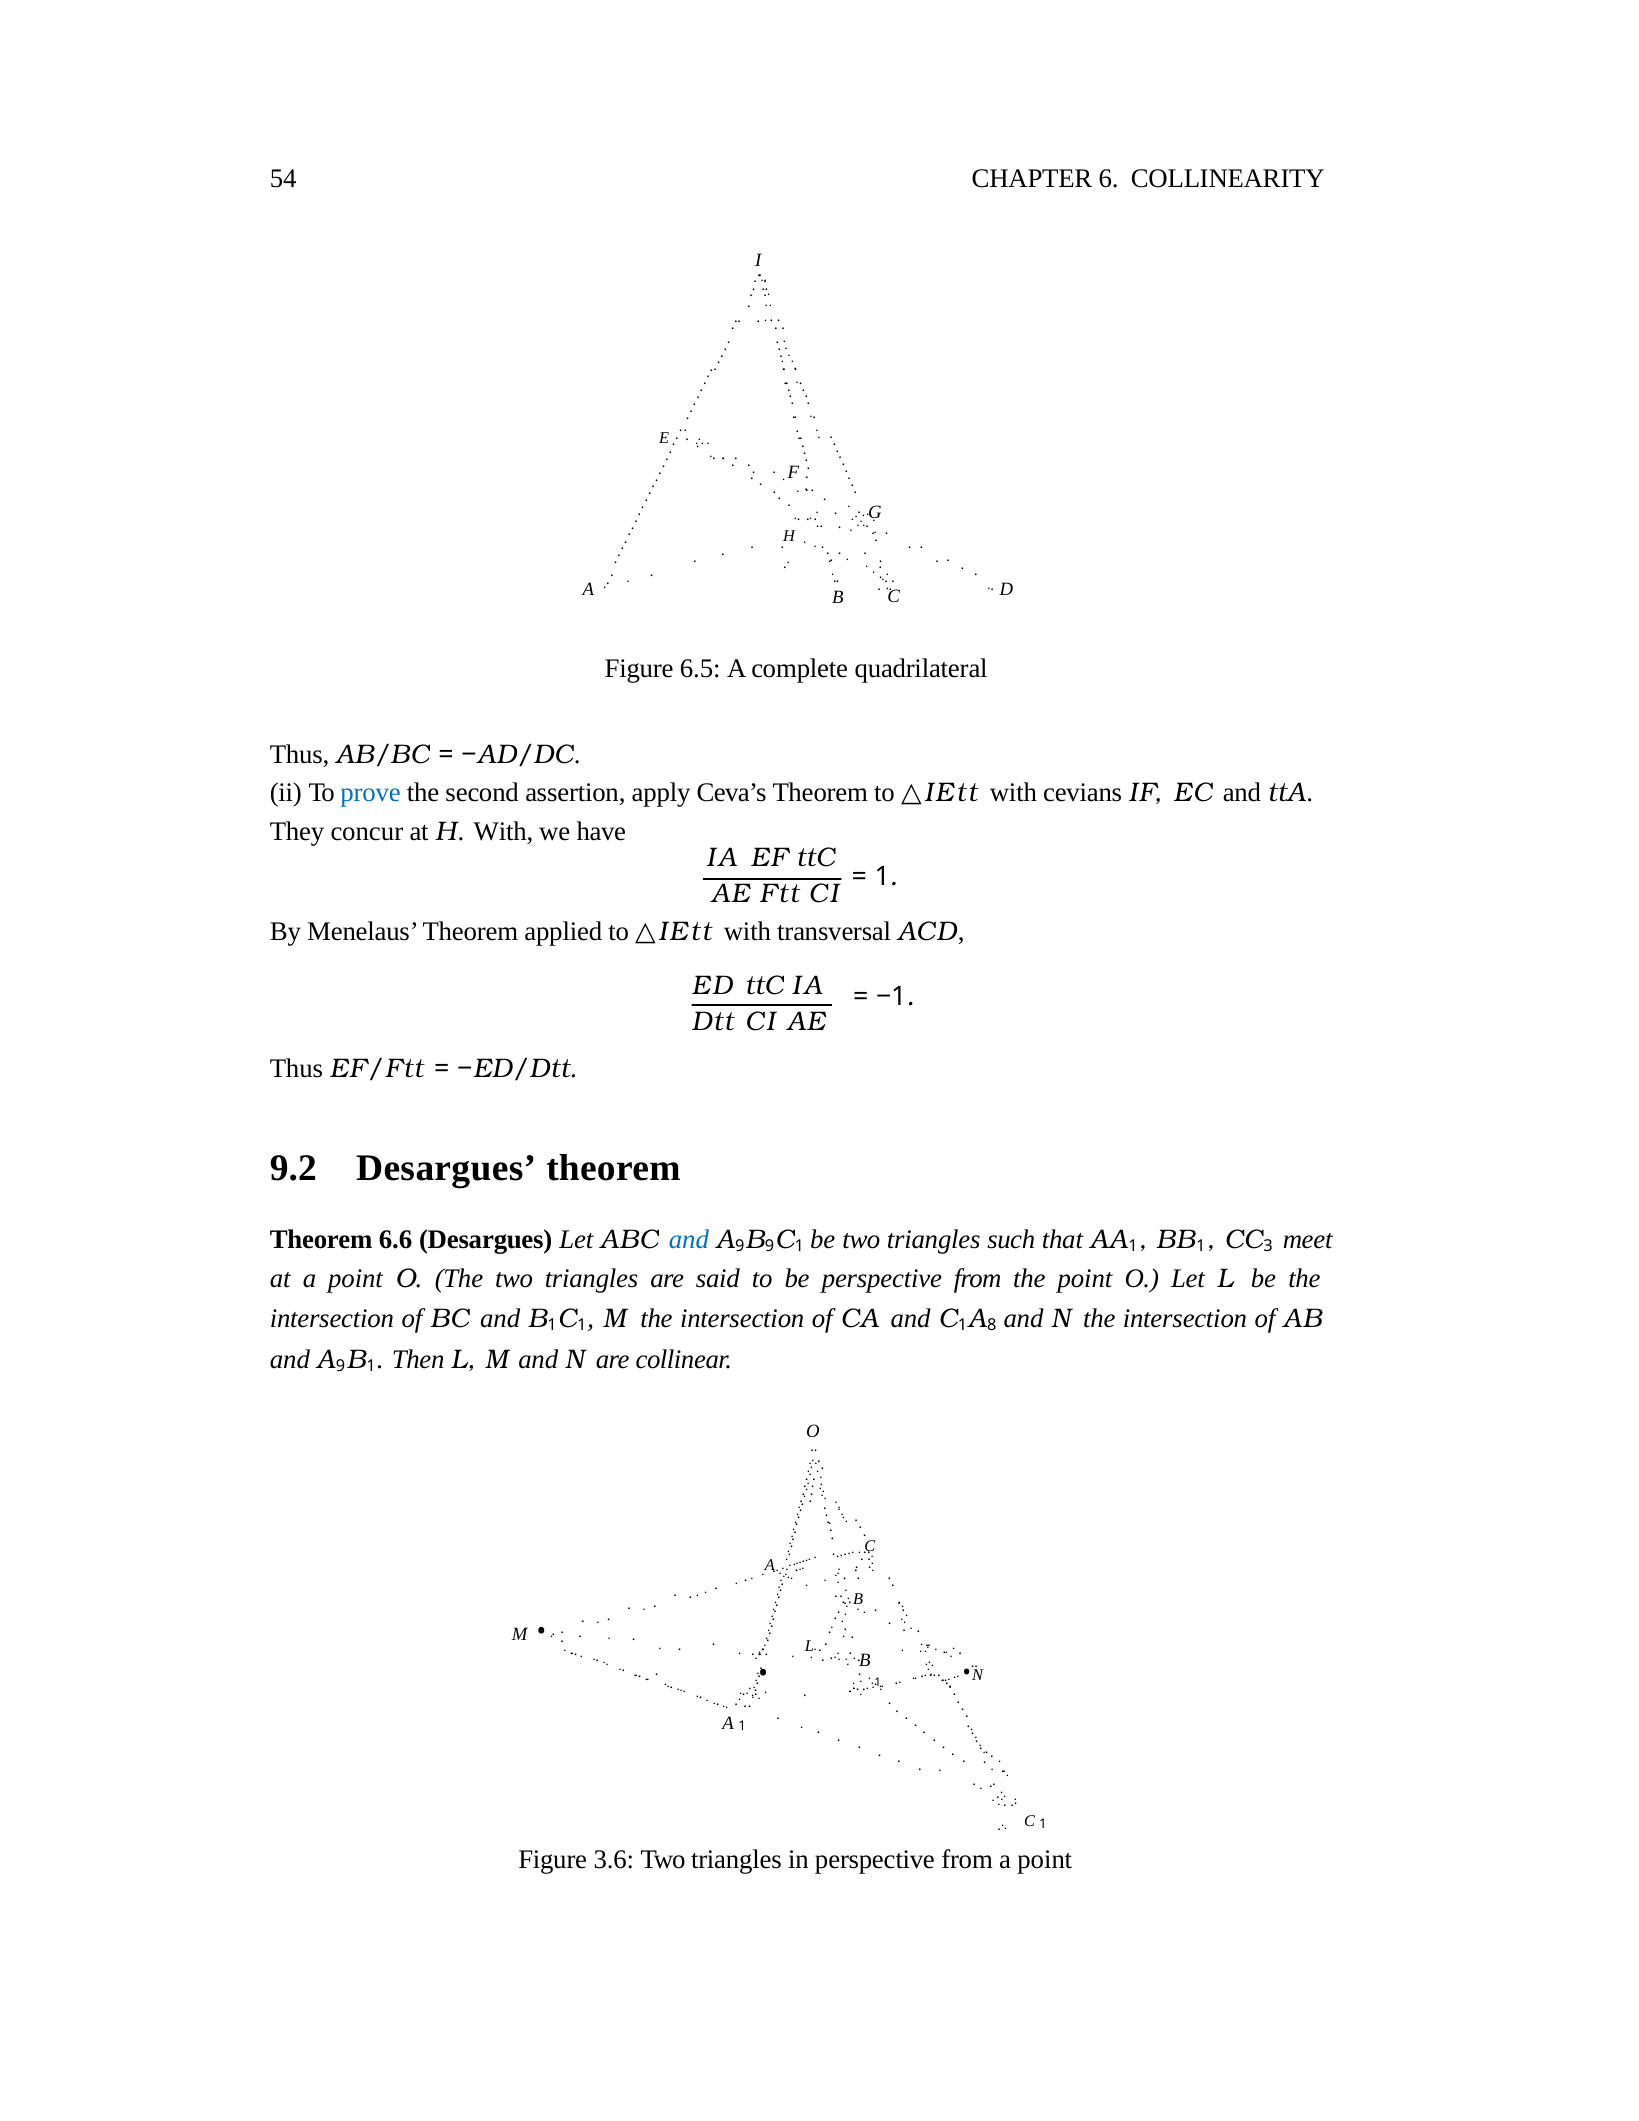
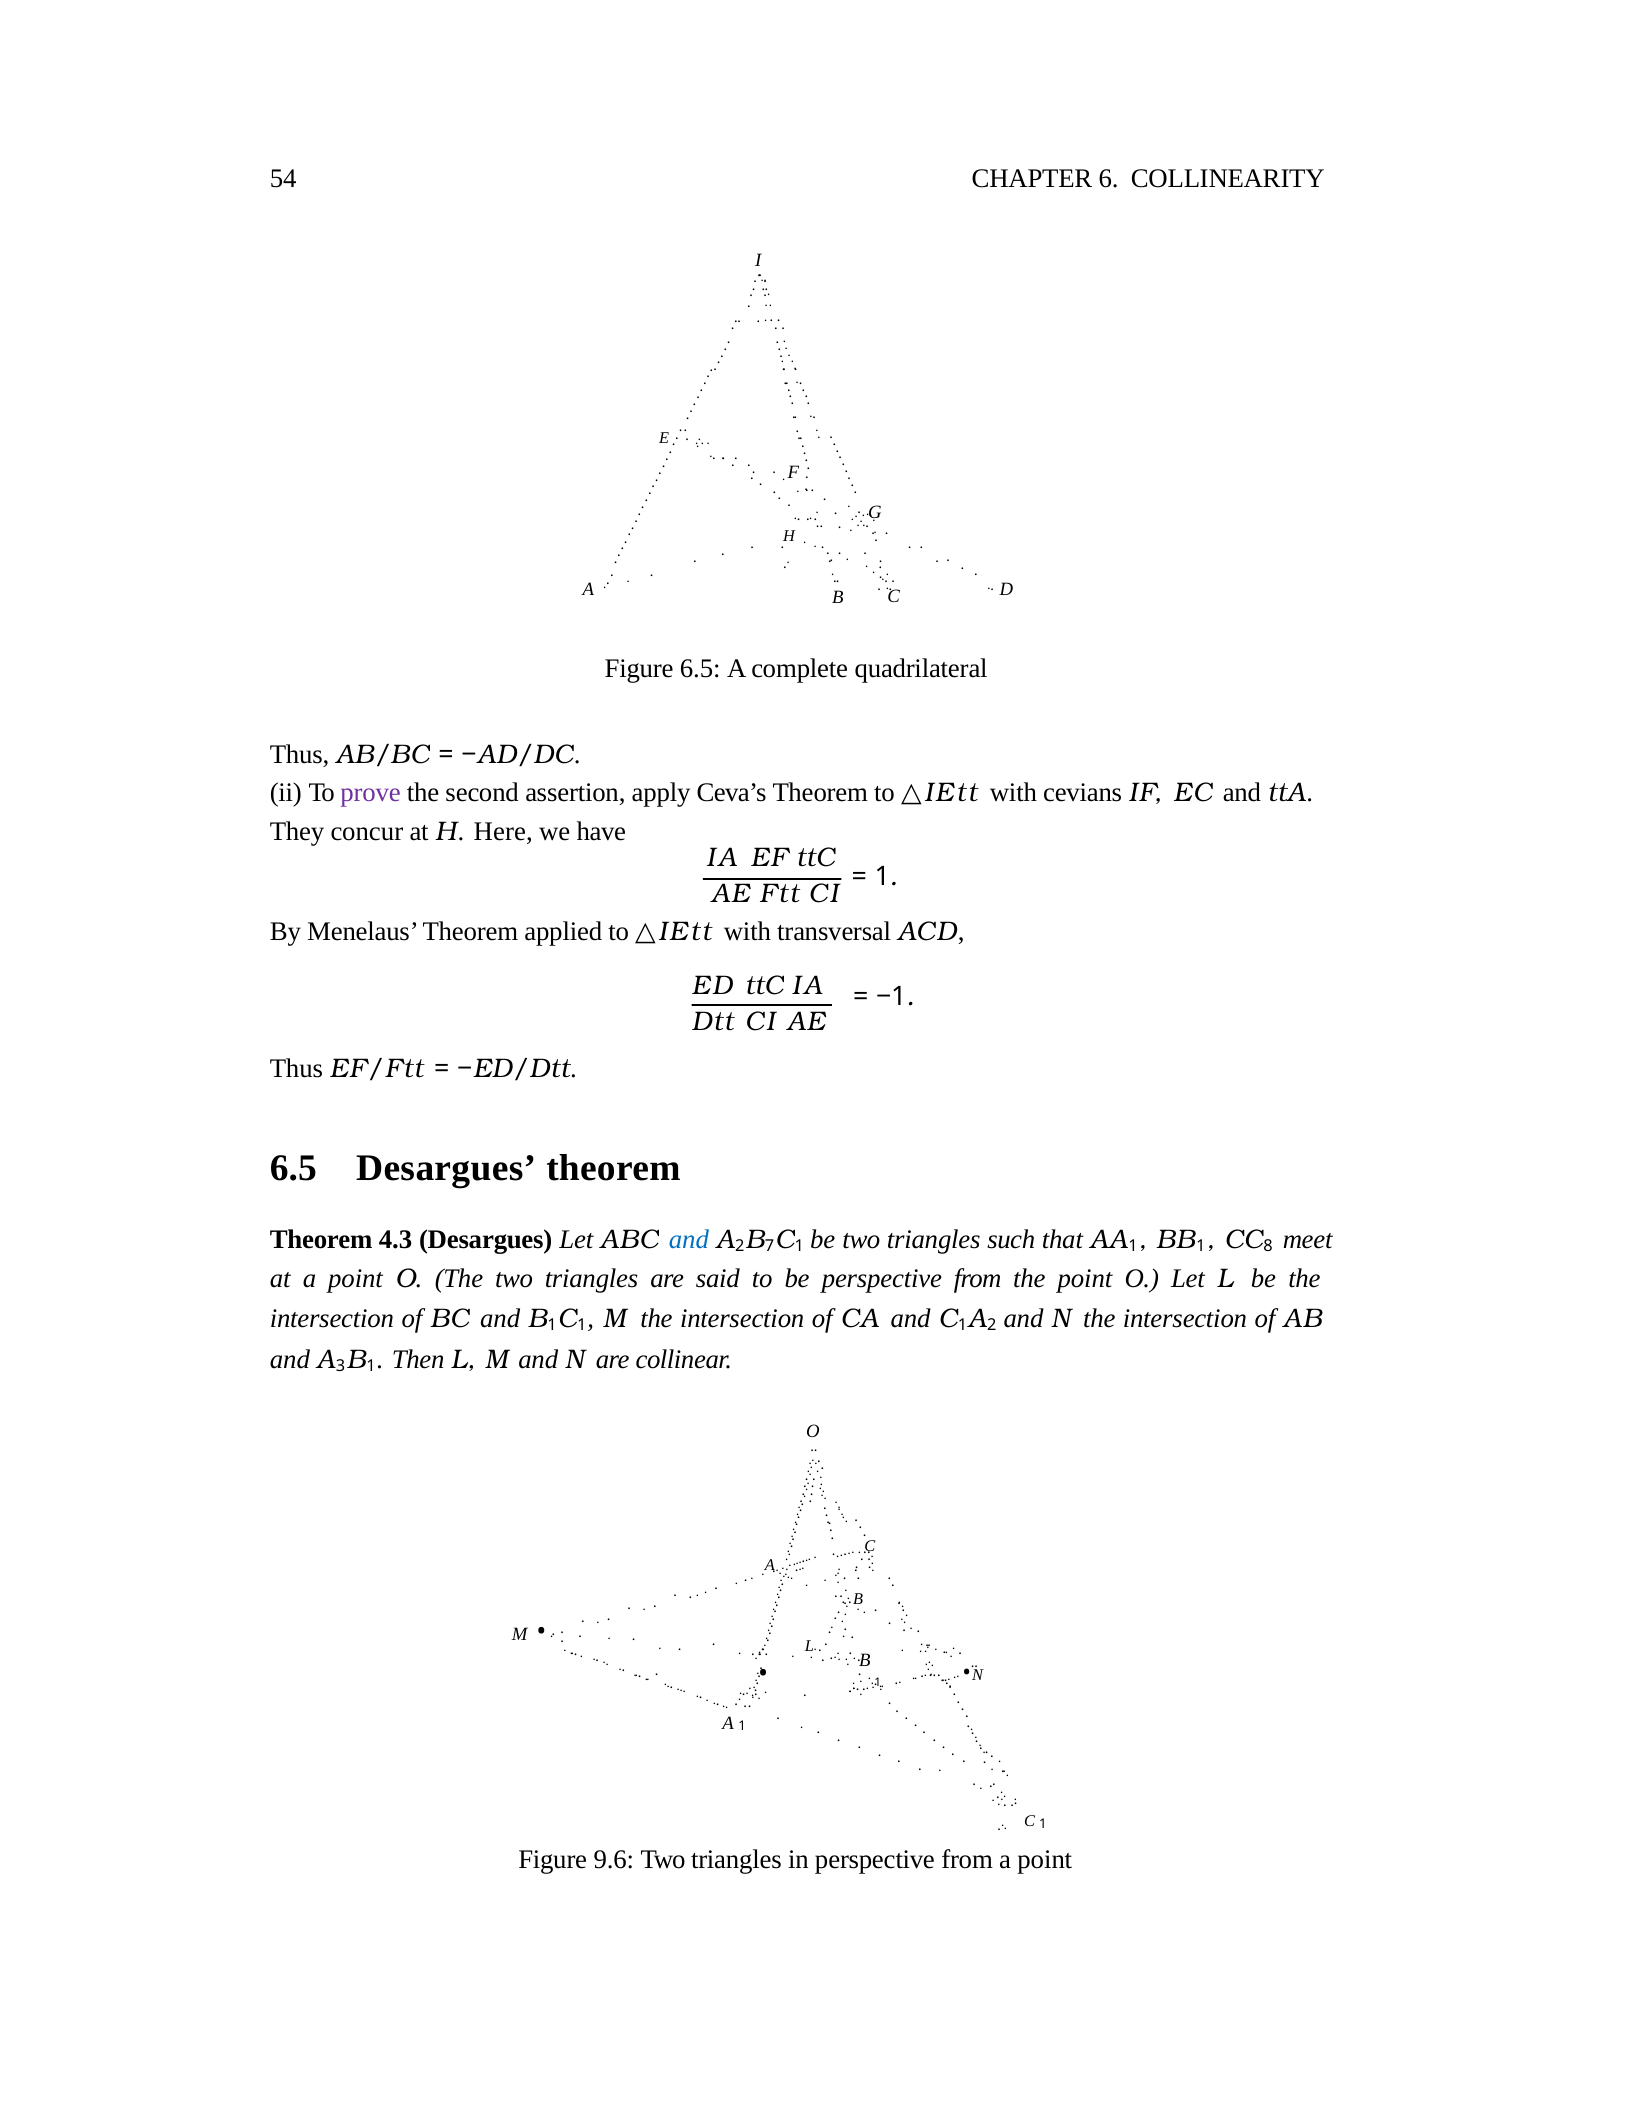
prove colour: blue -> purple
H With: With -> Here
9.2 at (293, 1168): 9.2 -> 6.5
6.6: 6.6 -> 4.3
9 at (740, 1246): 9 -> 2
B 9: 9 -> 7
3: 3 -> 8
1 A 8: 8 -> 2
9 at (341, 1366): 9 -> 3
3.6: 3.6 -> 9.6
